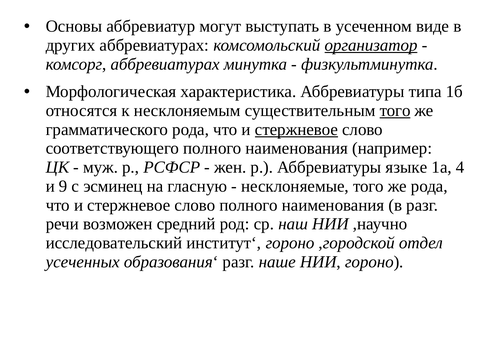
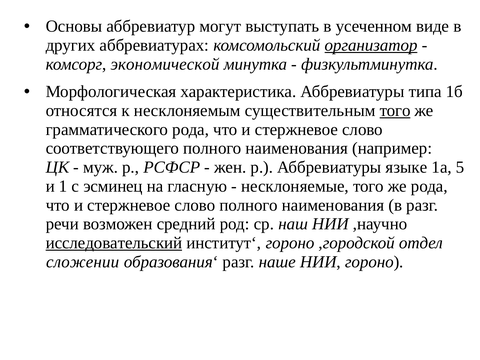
комсорг аббревиатурах: аббревиатурах -> экономической
стержневое at (296, 129) underline: present -> none
4: 4 -> 5
9: 9 -> 1
исследовательский underline: none -> present
усеченных: усеченных -> сложении
